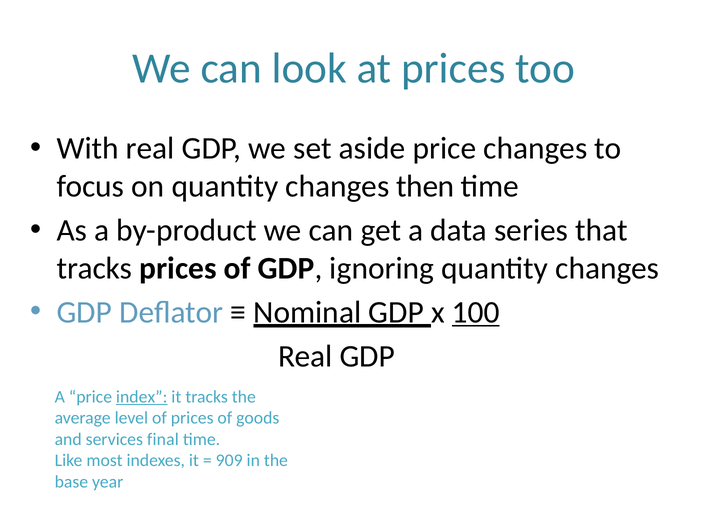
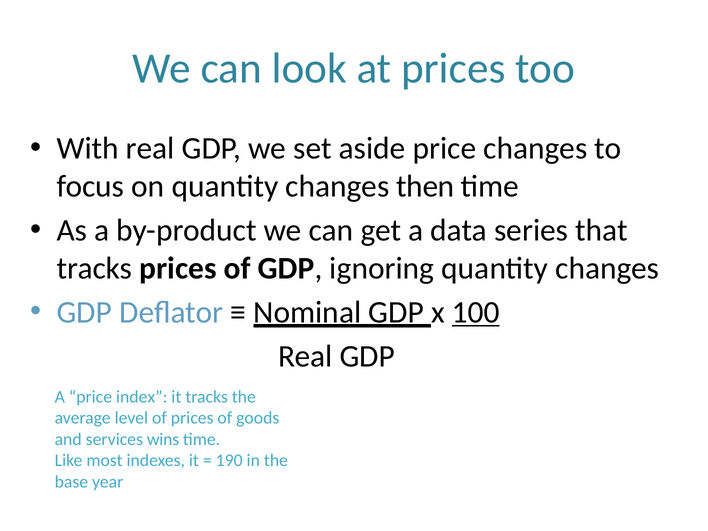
index underline: present -> none
final: final -> wins
909: 909 -> 190
